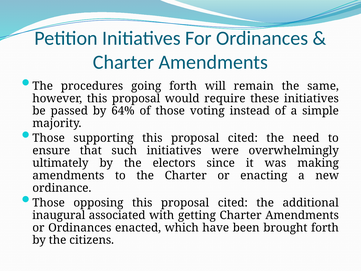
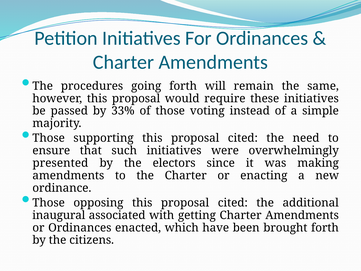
64%: 64% -> 33%
ultimately: ultimately -> presented
